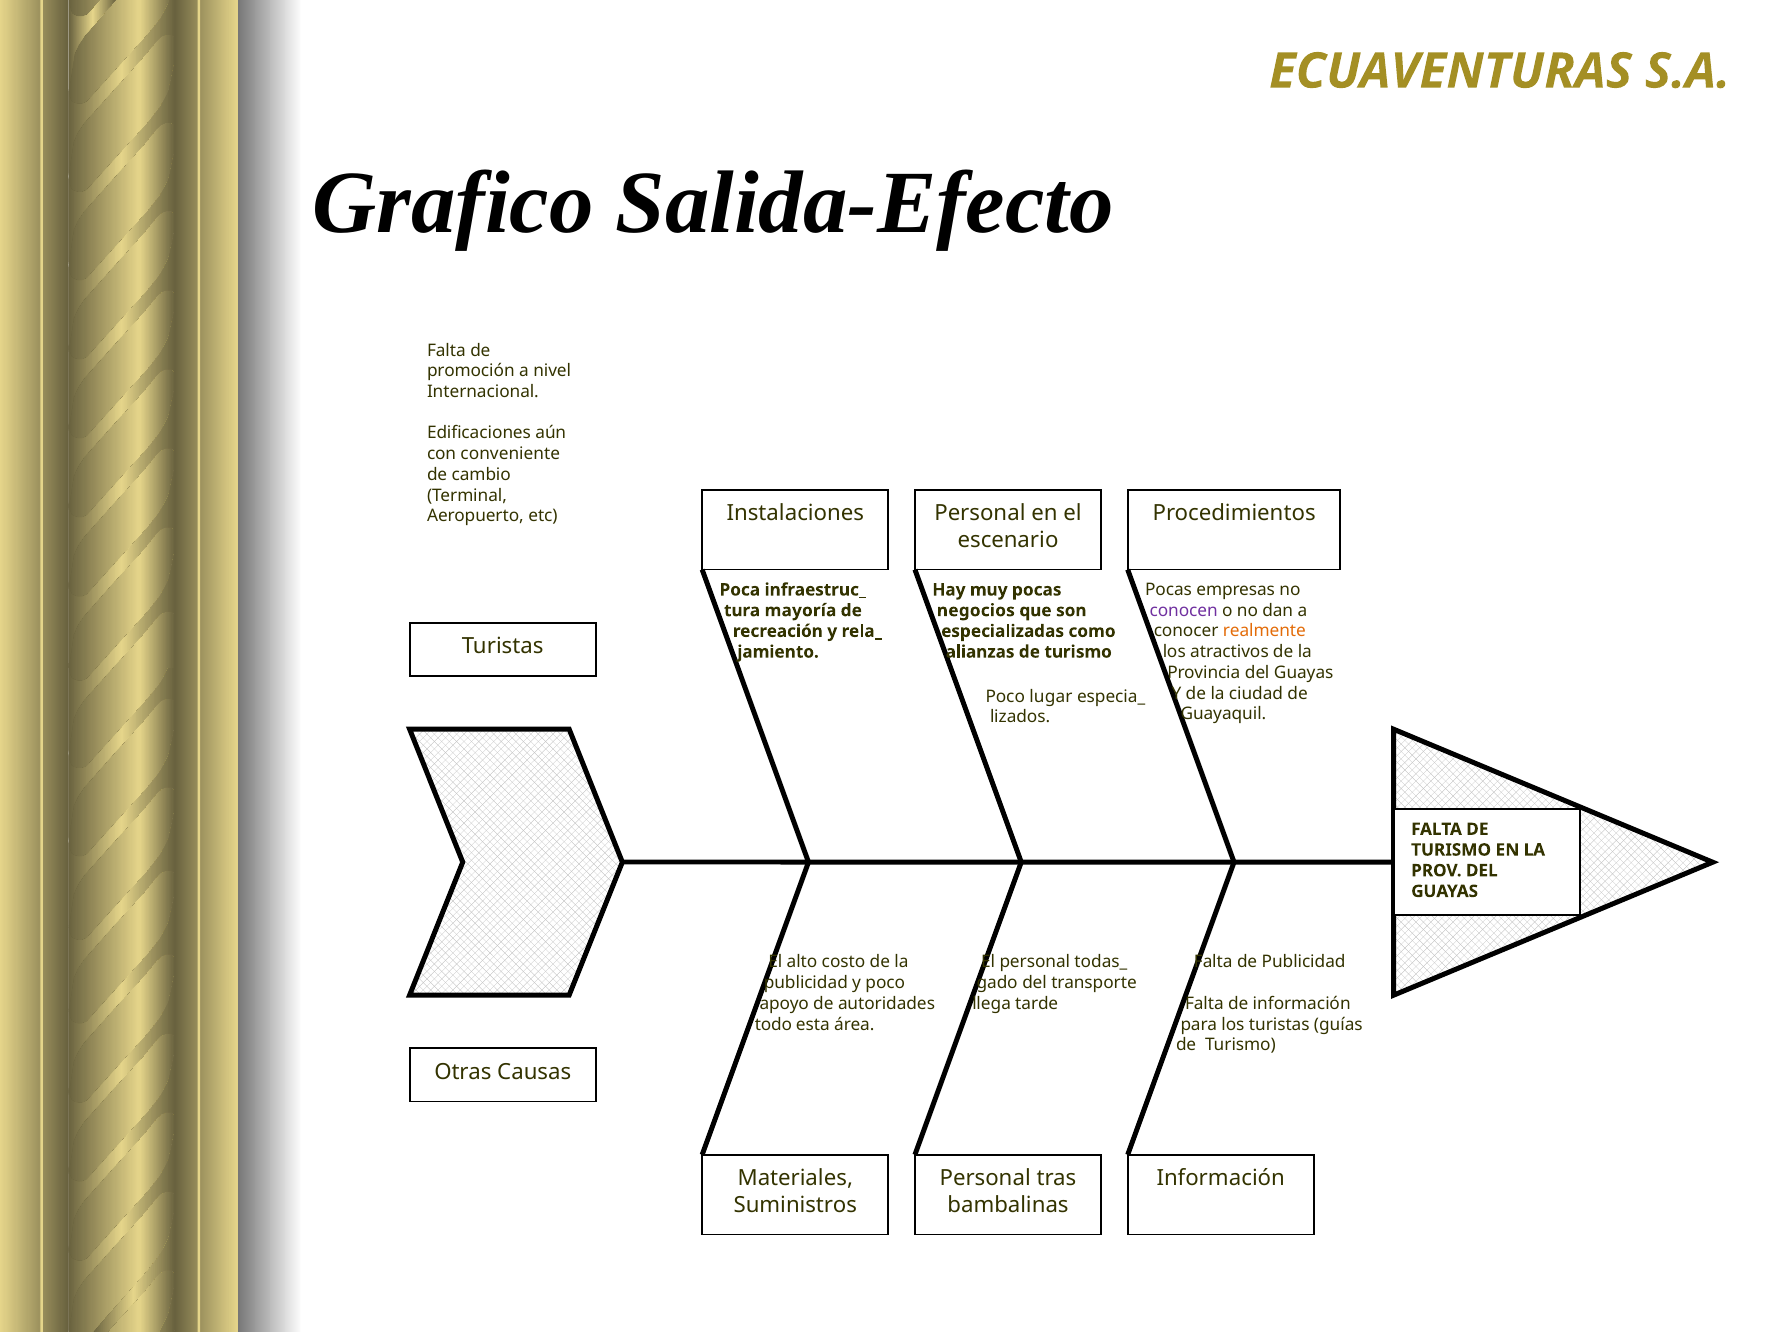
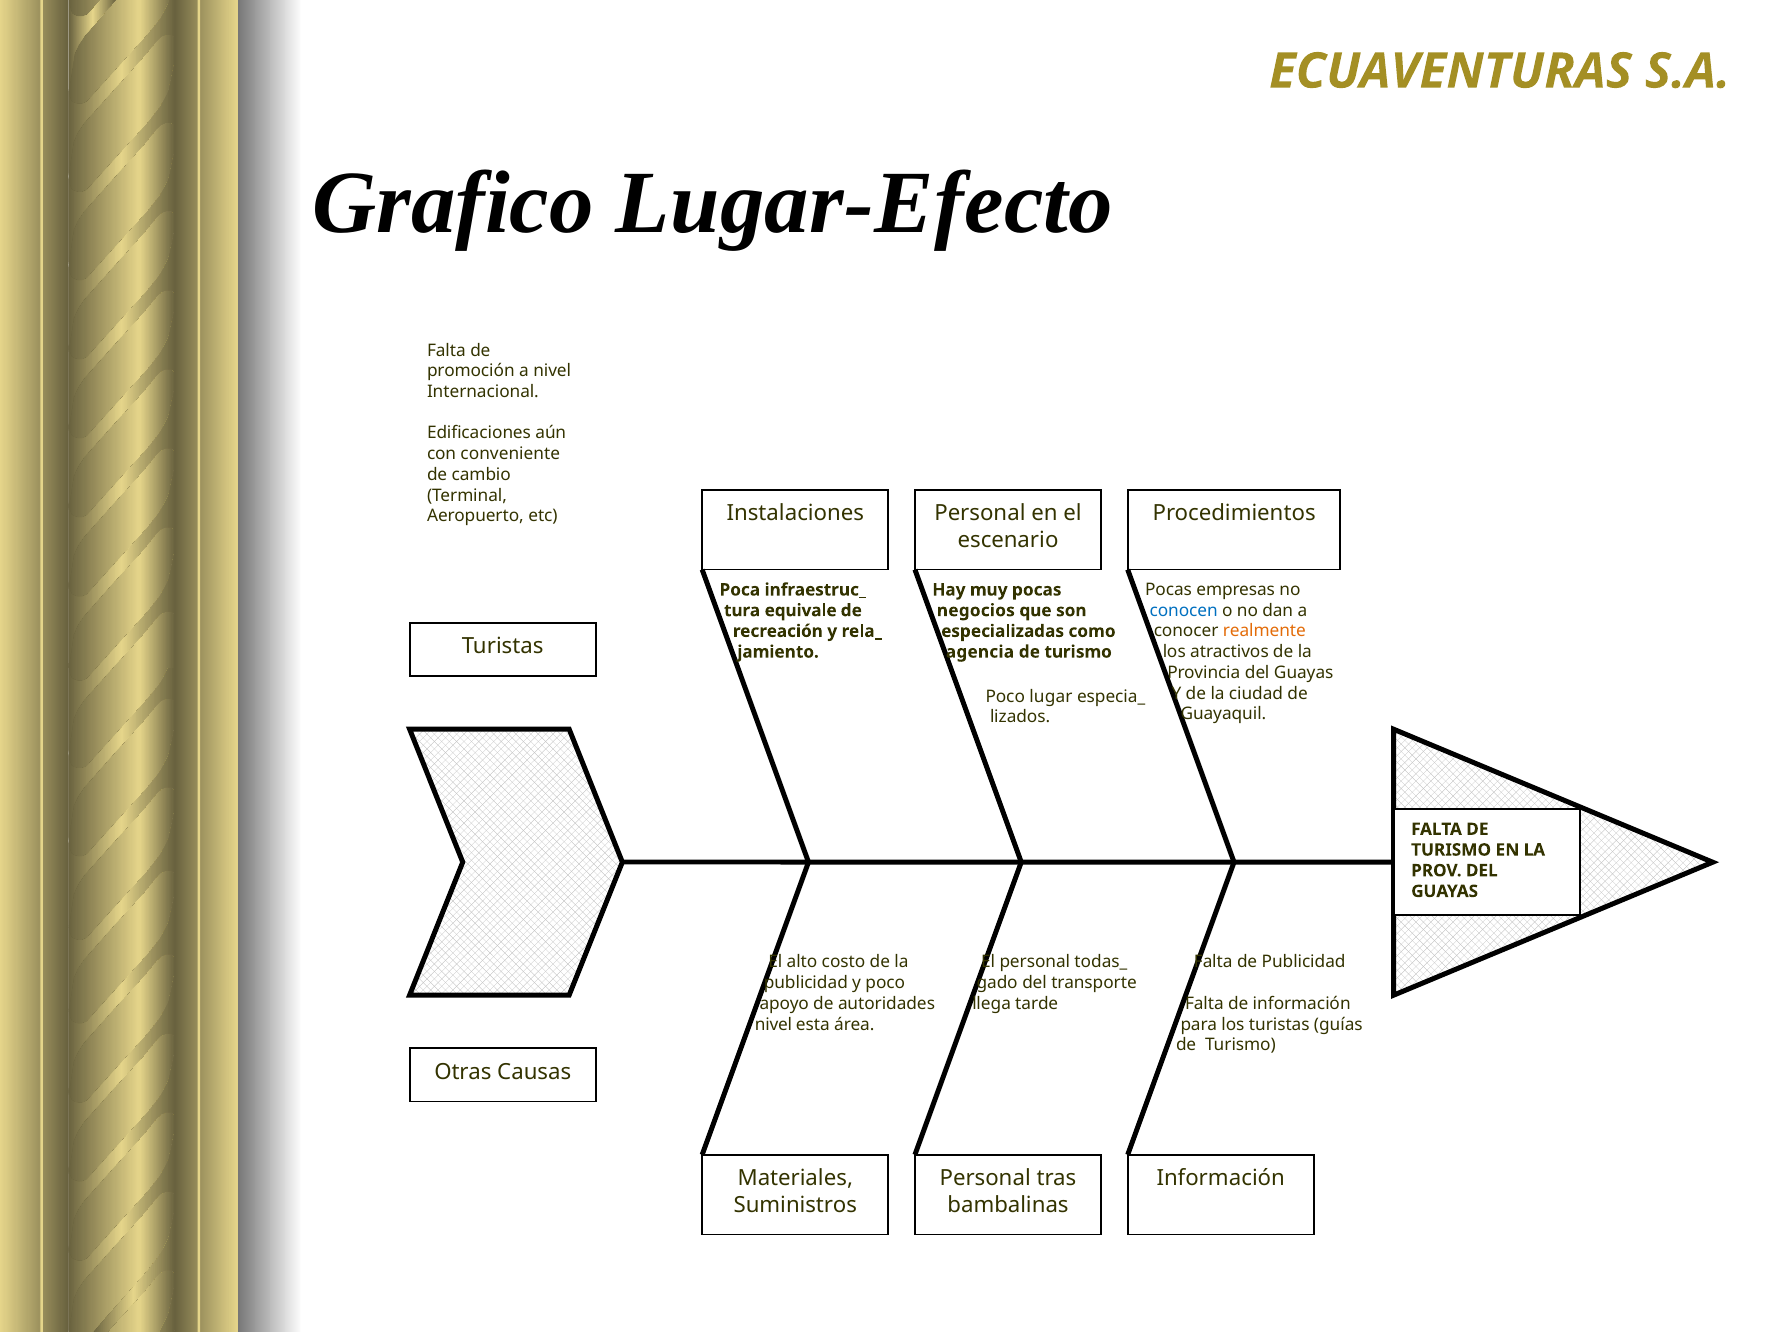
Salida-Efecto: Salida-Efecto -> Lugar-Efecto
conocen colour: purple -> blue
mayoría: mayoría -> equivale
alianzas: alianzas -> agencia
todo at (773, 1024): todo -> nivel
